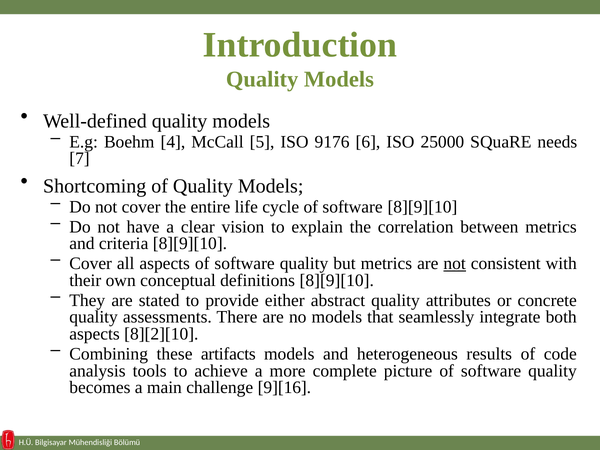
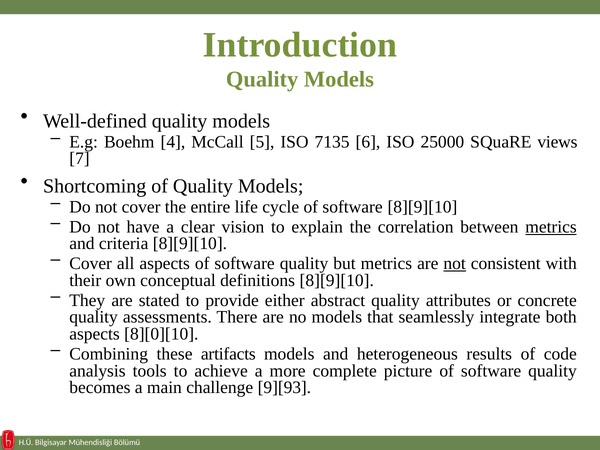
9176: 9176 -> 7135
needs: needs -> views
metrics at (551, 227) underline: none -> present
8][2][10: 8][2][10 -> 8][0][10
9][16: 9][16 -> 9][93
